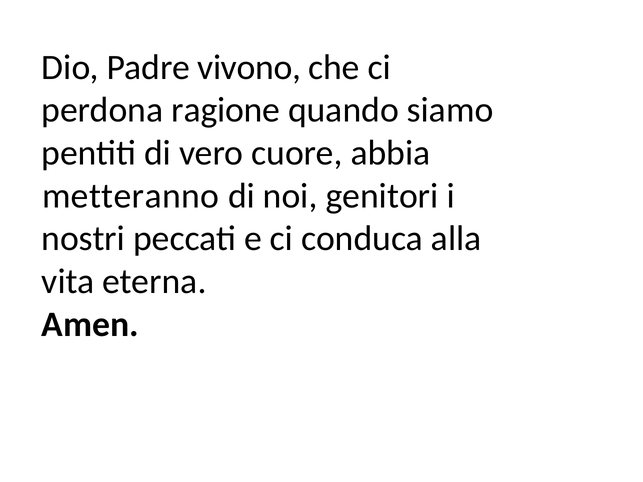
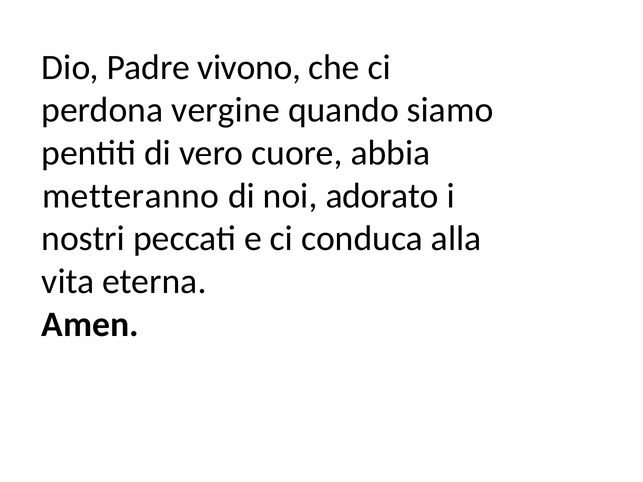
ragione: ragione -> vergine
genitori: genitori -> adorato
